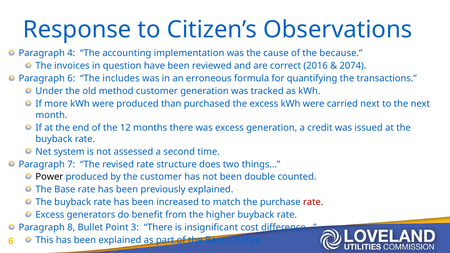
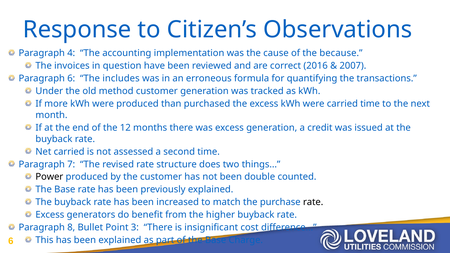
2074: 2074 -> 2007
carried next: next -> time
Net system: system -> carried
rate at (313, 202) colour: red -> black
